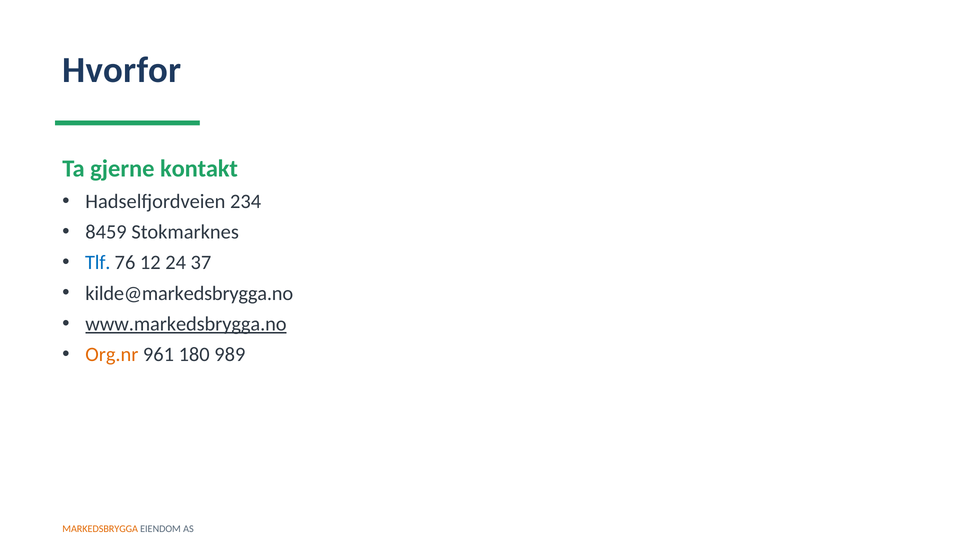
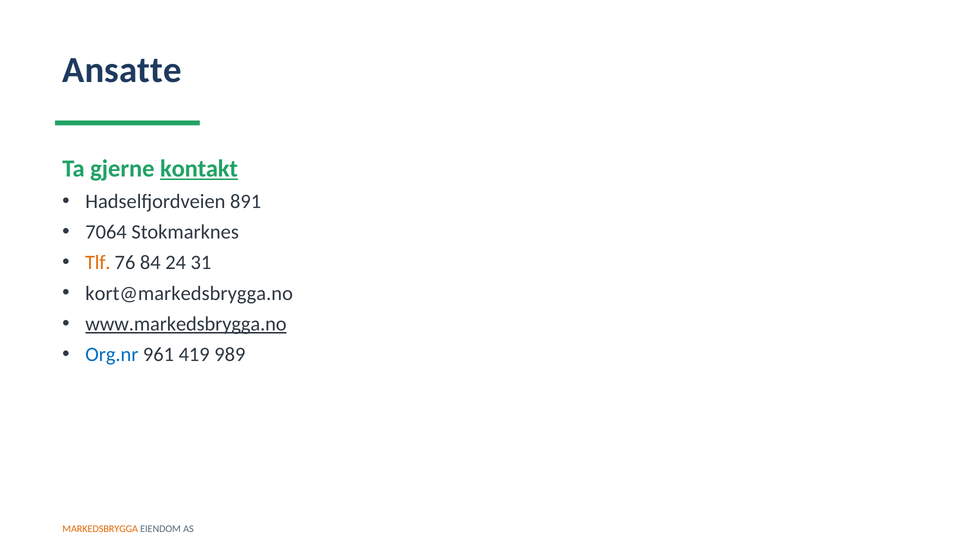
Hvorfor: Hvorfor -> Ansatte
kontakt underline: none -> present
234: 234 -> 891
8459: 8459 -> 7064
Tlf colour: blue -> orange
12: 12 -> 84
37: 37 -> 31
kilde@markedsbrygga.no: kilde@markedsbrygga.no -> kort@markedsbrygga.no
Org.nr colour: orange -> blue
180: 180 -> 419
